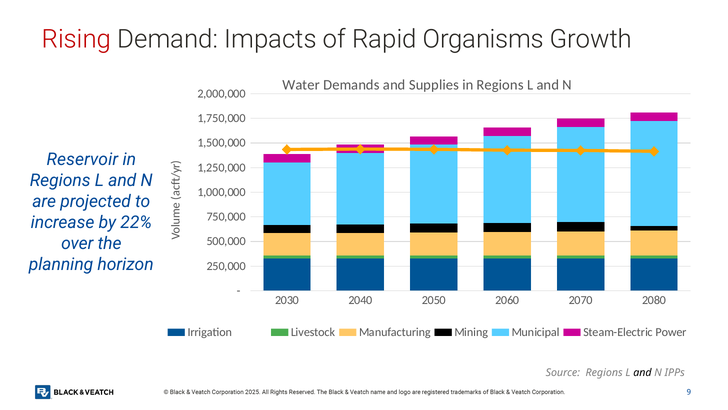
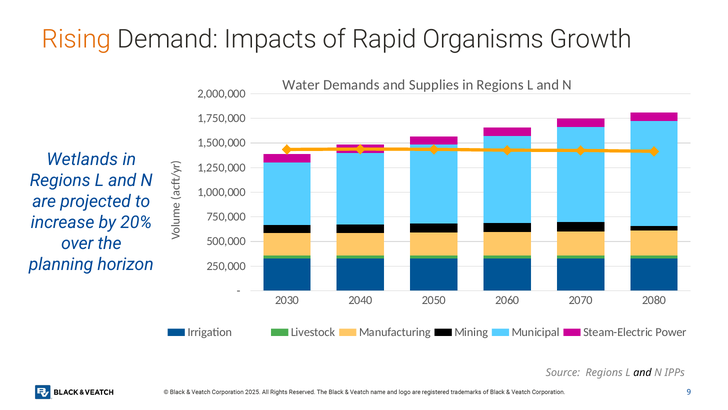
Rising colour: red -> orange
Reservoir: Reservoir -> Wetlands
22%: 22% -> 20%
